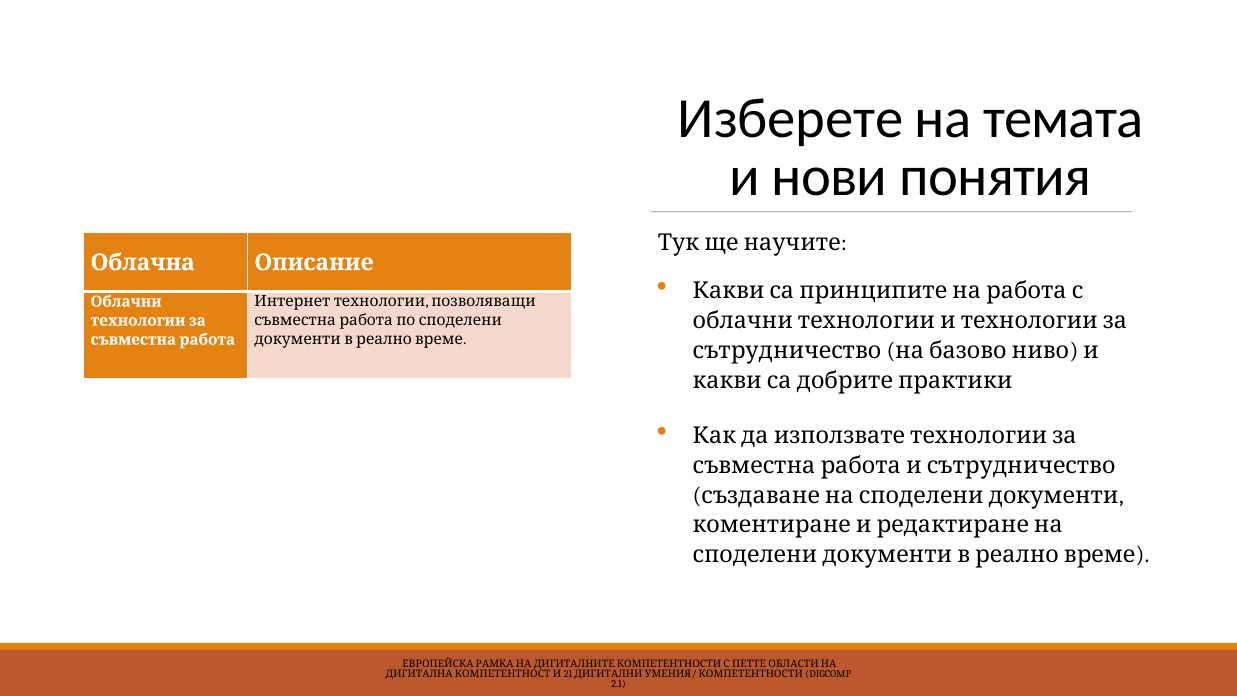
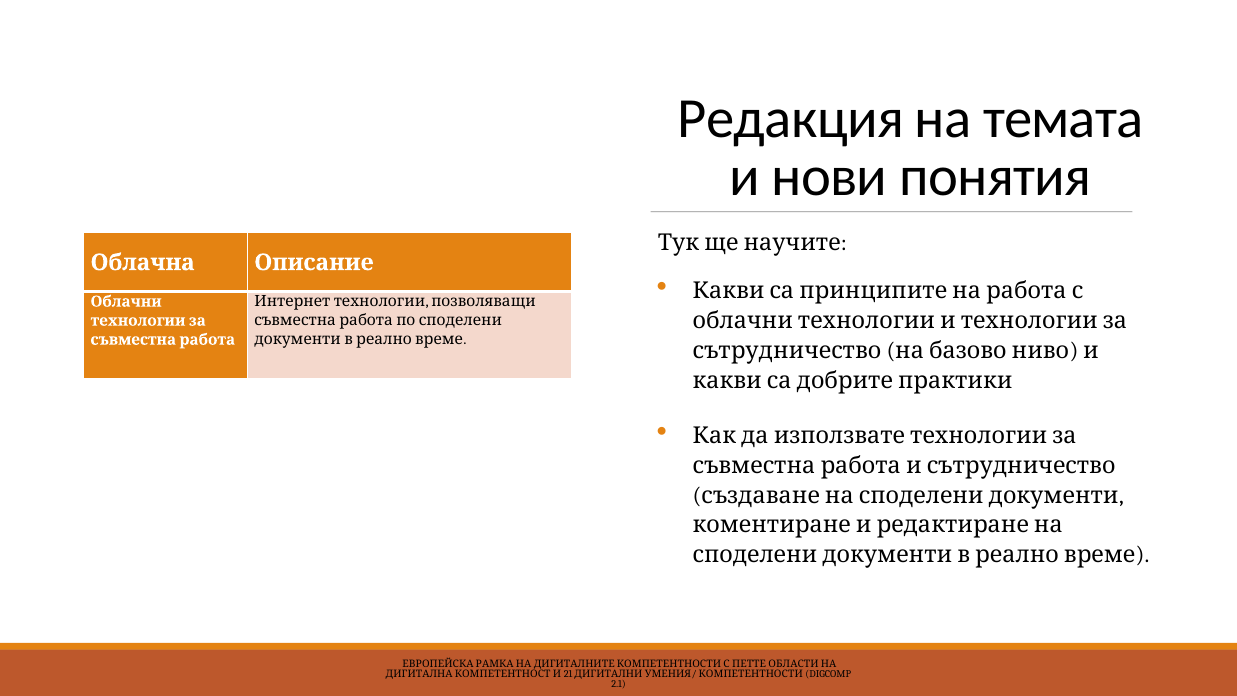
Изберете: Изберете -> Редакция
